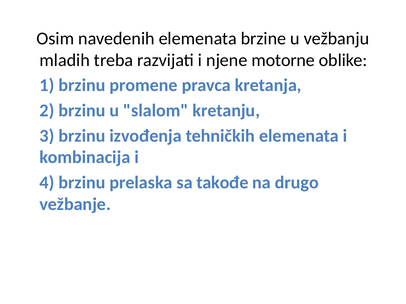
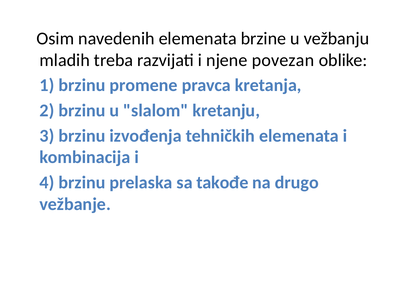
motorne: motorne -> povezan
